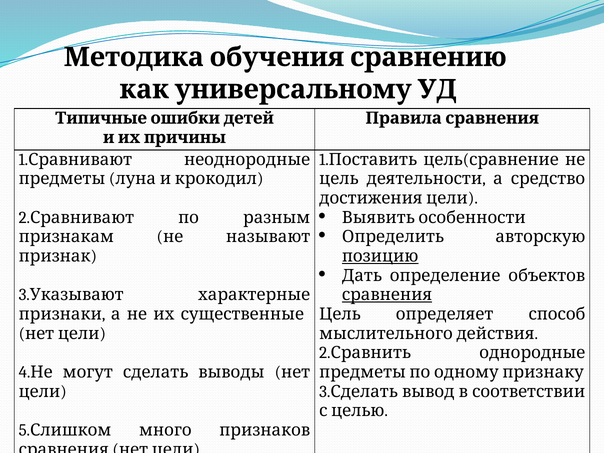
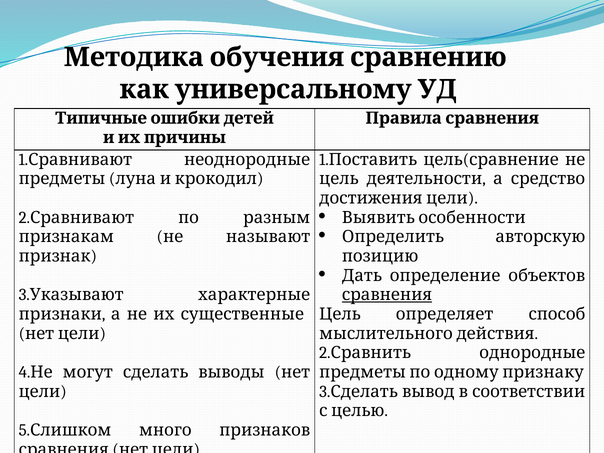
позицию underline: present -> none
